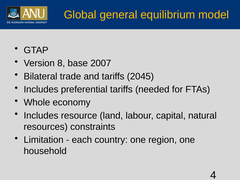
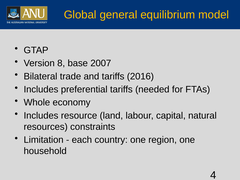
2045: 2045 -> 2016
